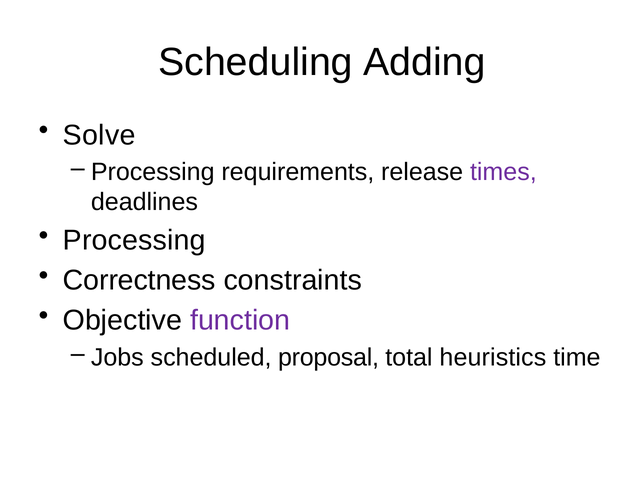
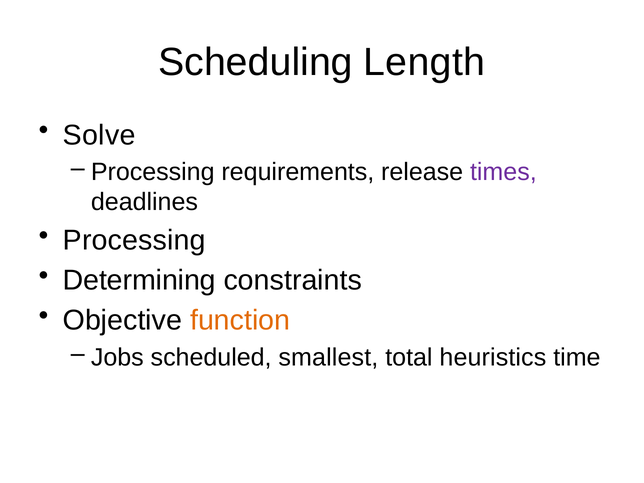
Adding: Adding -> Length
Correctness: Correctness -> Determining
function colour: purple -> orange
proposal: proposal -> smallest
